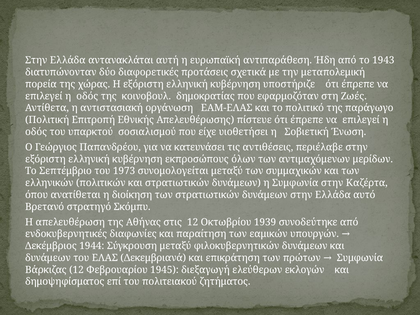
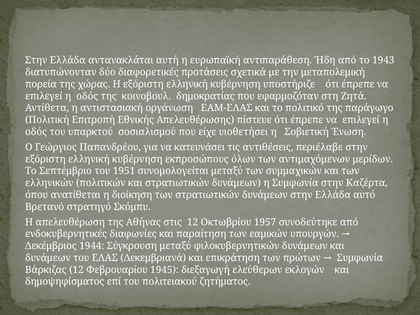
Ζωές: Ζωές -> Ζητά
1973: 1973 -> 1951
1939: 1939 -> 1957
